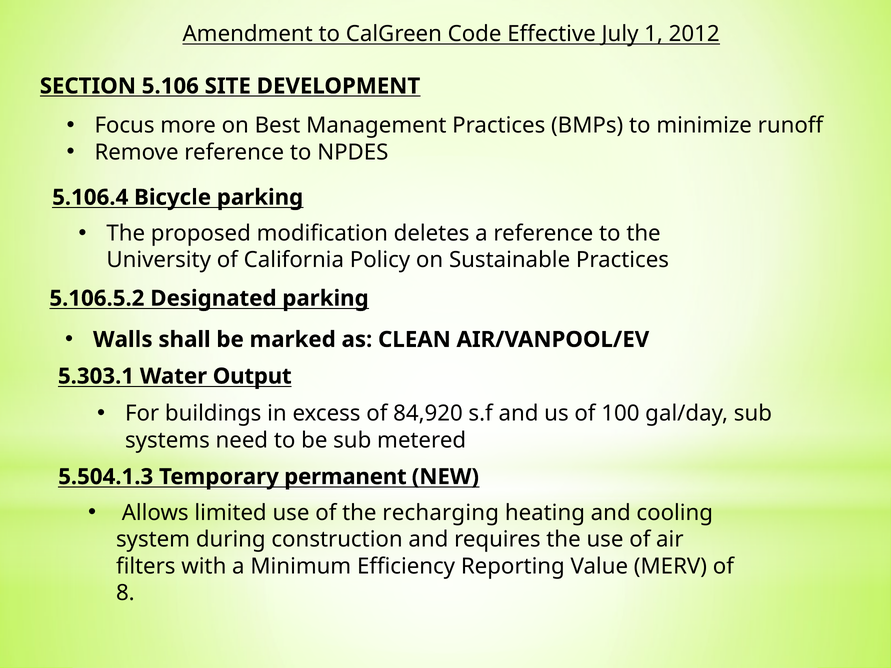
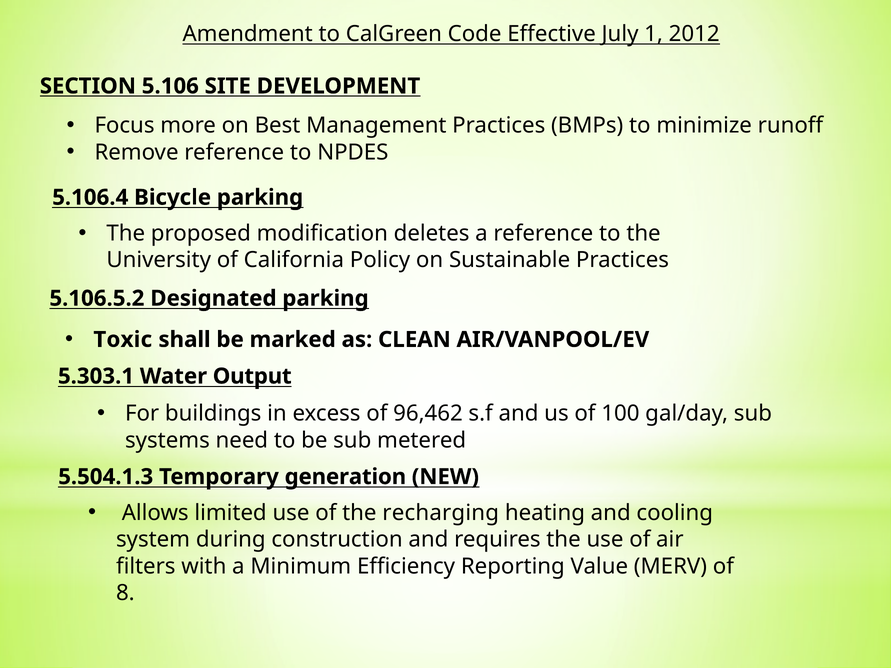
Walls: Walls -> Toxic
84,920: 84,920 -> 96,462
permanent: permanent -> generation
